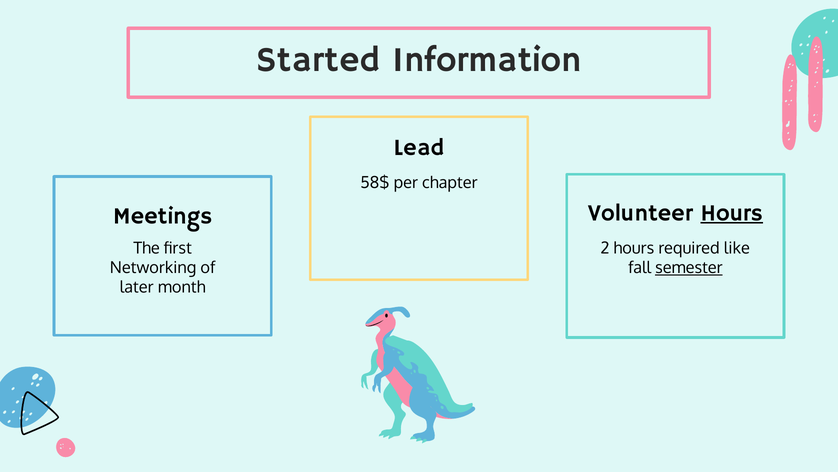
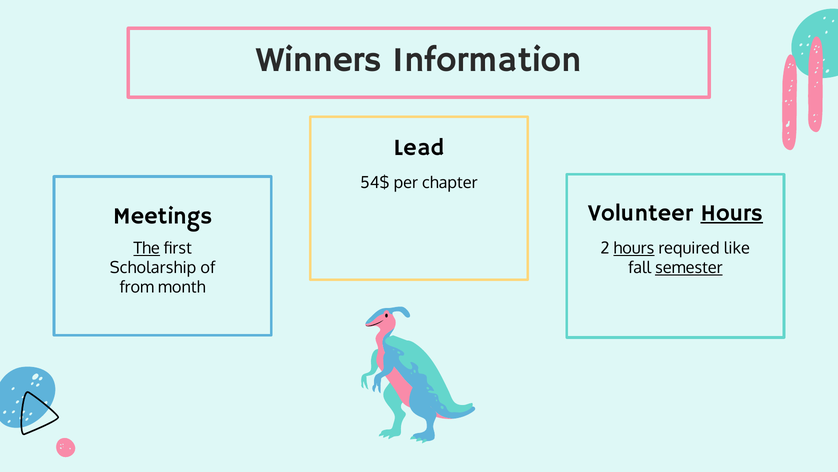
Started: Started -> Winners
58$: 58$ -> 54$
The underline: none -> present
hours at (634, 248) underline: none -> present
Networking: Networking -> Scholarship
later: later -> from
